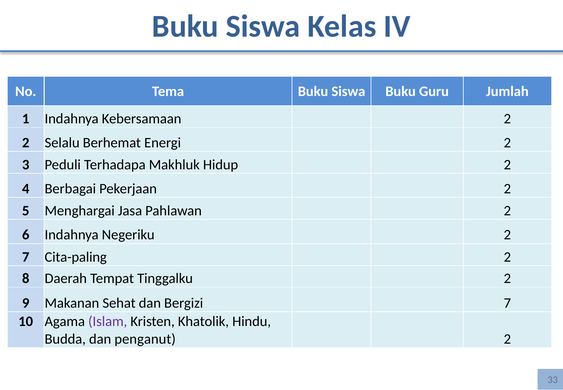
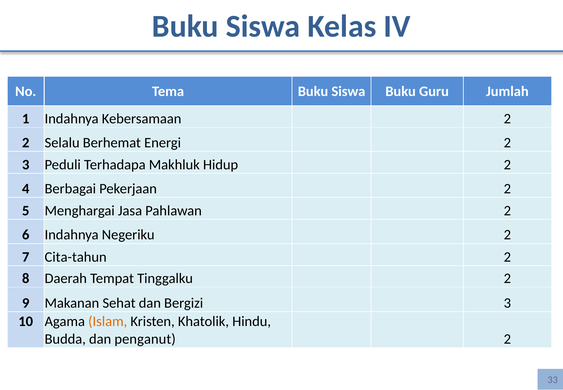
Cita-paling: Cita-paling -> Cita-tahun
7 at (507, 303): 7 -> 3
Islam colour: purple -> orange
